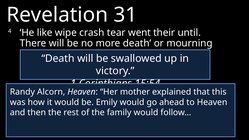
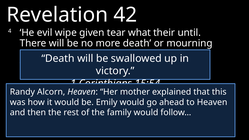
31: 31 -> 42
like: like -> evil
crash: crash -> given
went: went -> what
